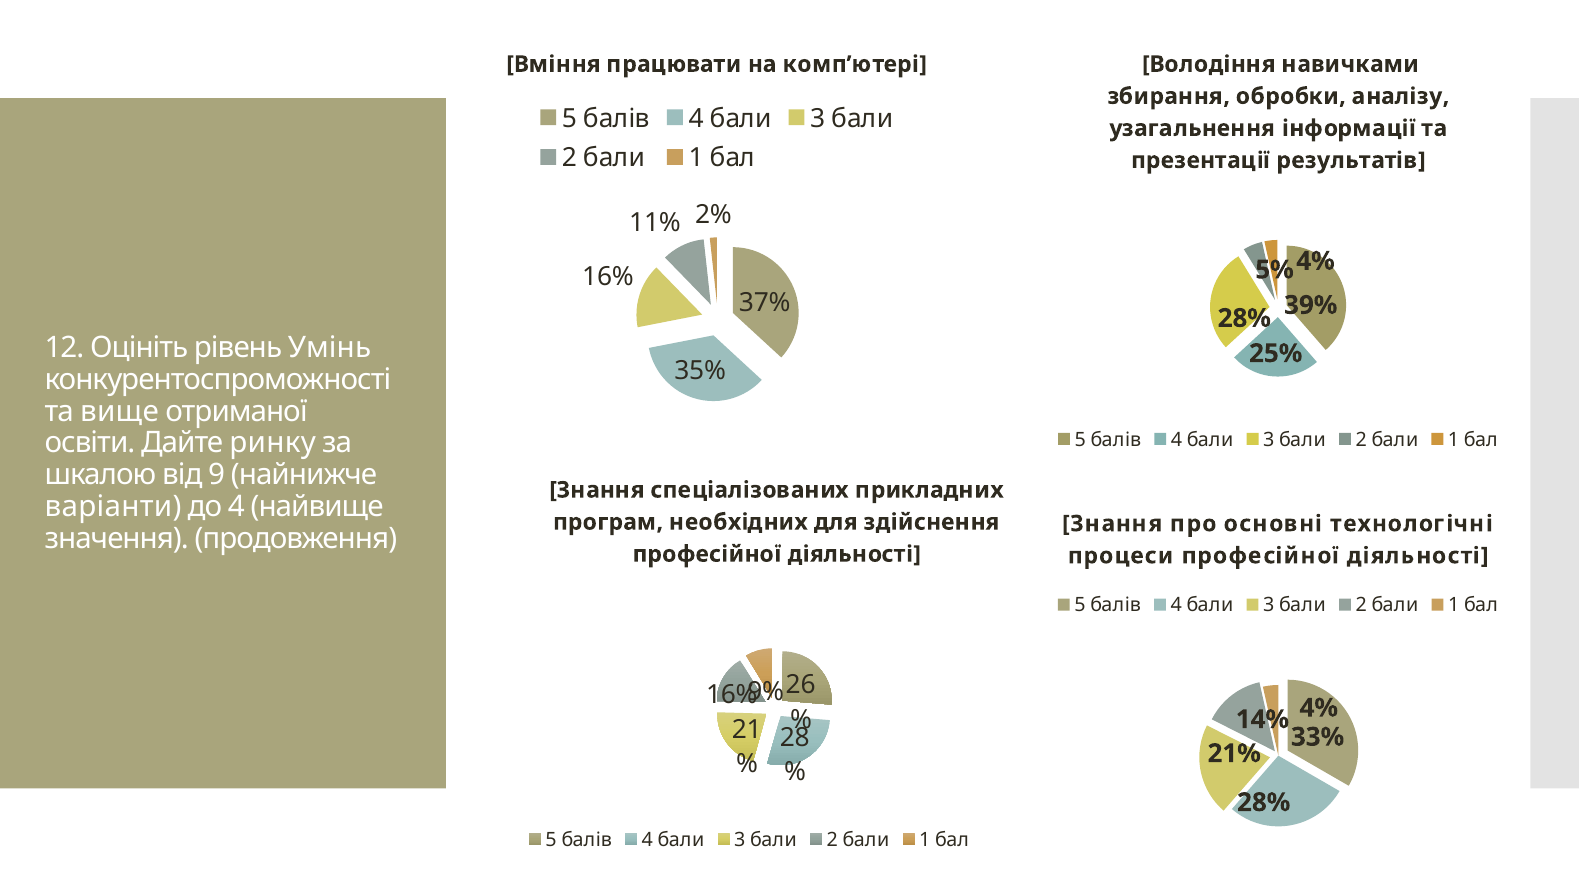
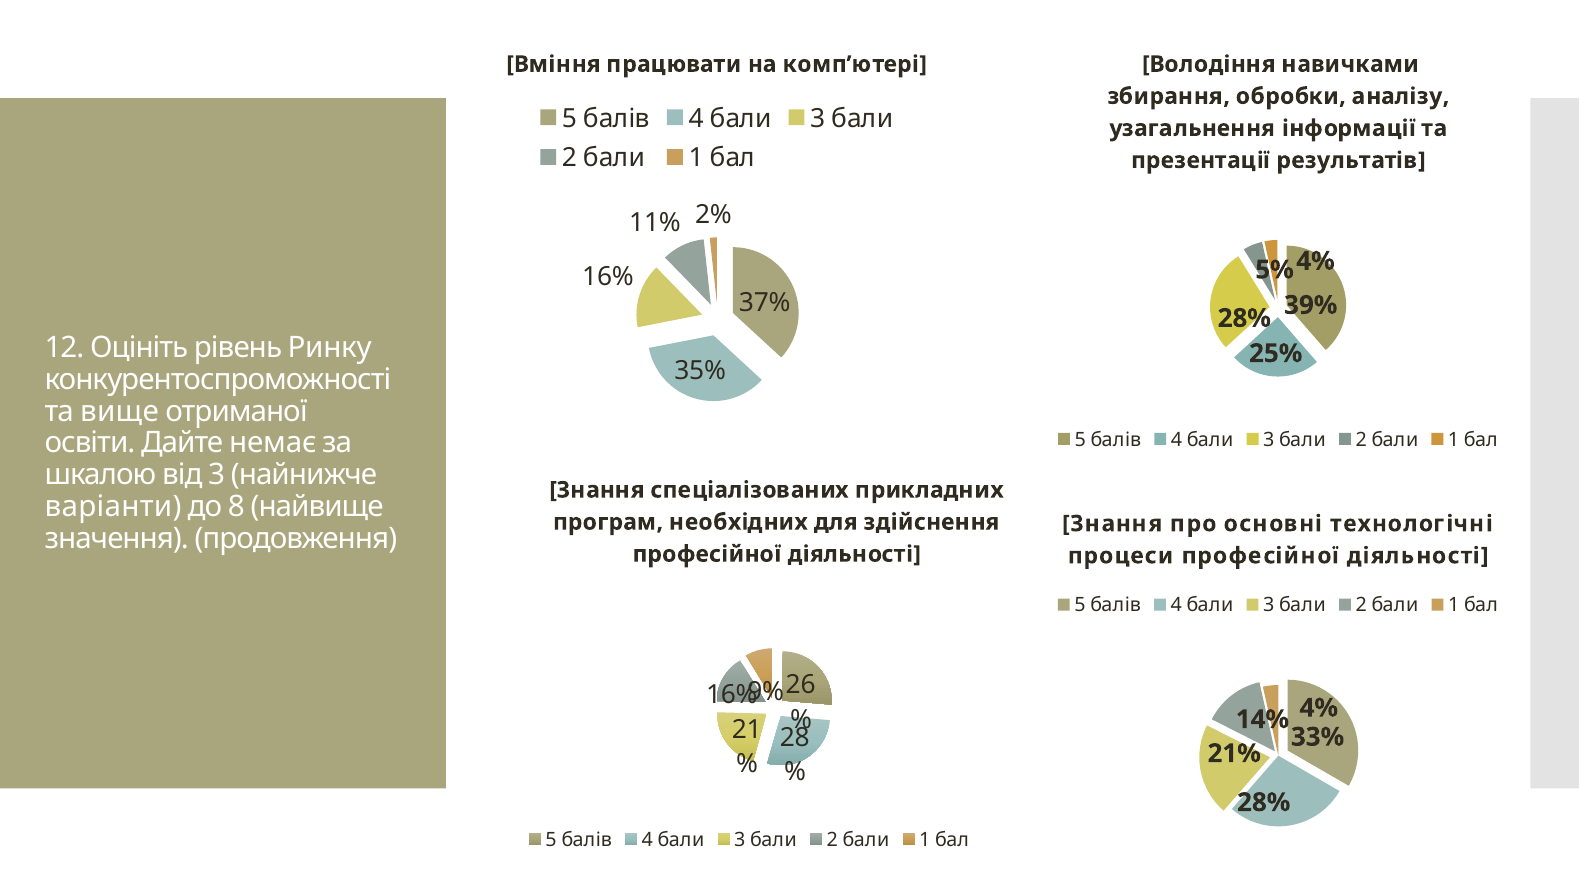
Умінь: Умінь -> Ринку
ринку: ринку -> немає
від 9: 9 -> 3
до 4: 4 -> 8
